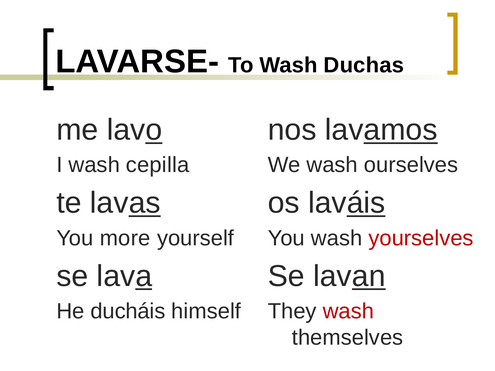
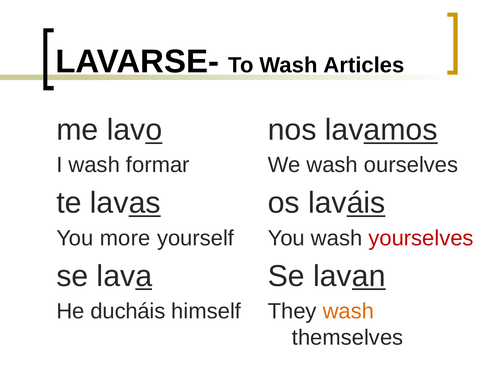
Duchas: Duchas -> Articles
cepilla: cepilla -> formar
wash at (348, 311) colour: red -> orange
